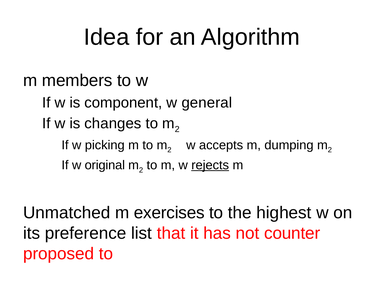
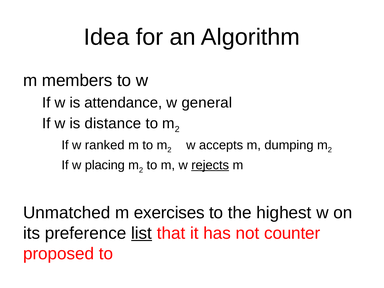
component: component -> attendance
changes: changes -> distance
picking: picking -> ranked
original: original -> placing
list underline: none -> present
